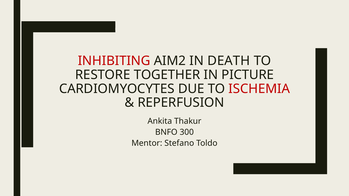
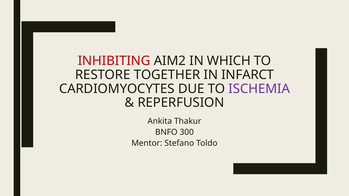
DEATH: DEATH -> WHICH
PICTURE: PICTURE -> INFARCT
ISCHEMIA colour: red -> purple
